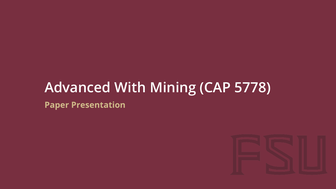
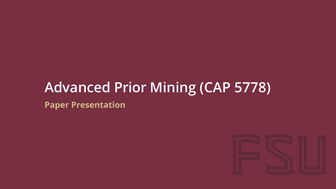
With: With -> Prior
